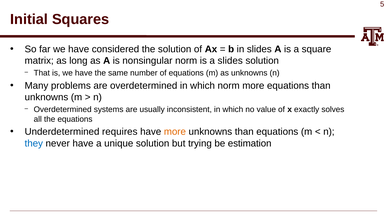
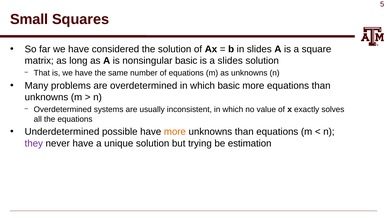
Initial: Initial -> Small
nonsingular norm: norm -> basic
which norm: norm -> basic
requires: requires -> possible
they colour: blue -> purple
